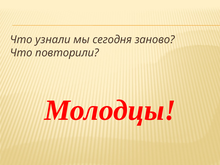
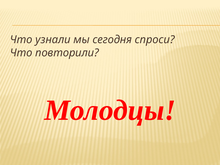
заново: заново -> спроси
